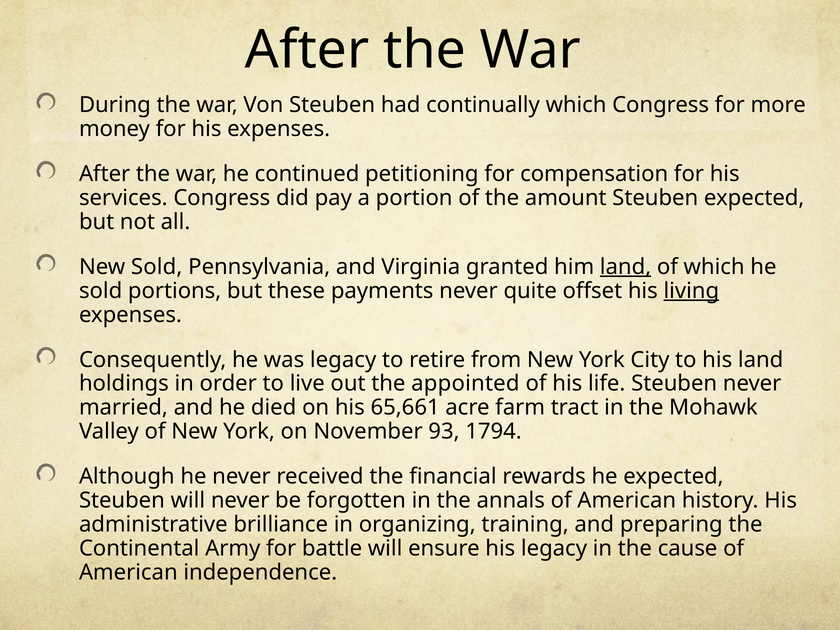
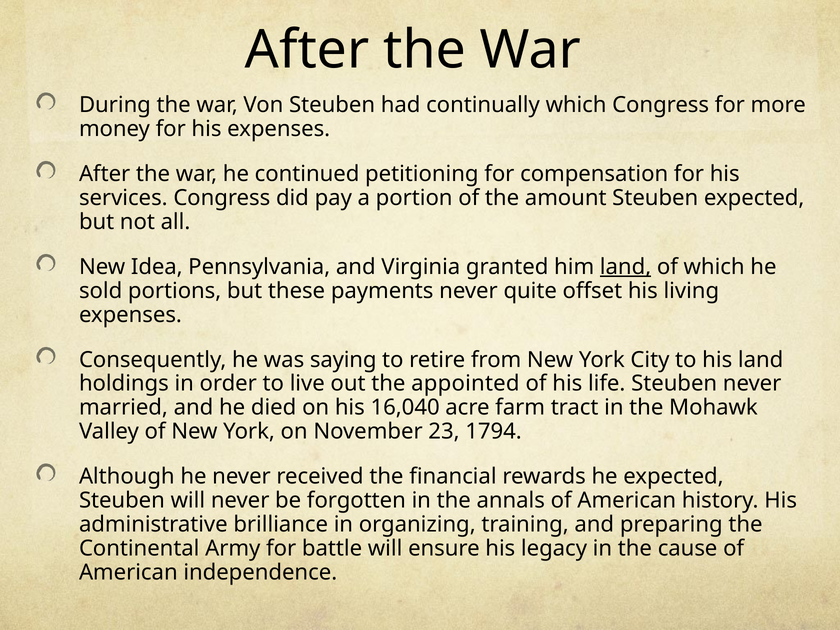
New Sold: Sold -> Idea
living underline: present -> none
was legacy: legacy -> saying
65,661: 65,661 -> 16,040
93: 93 -> 23
